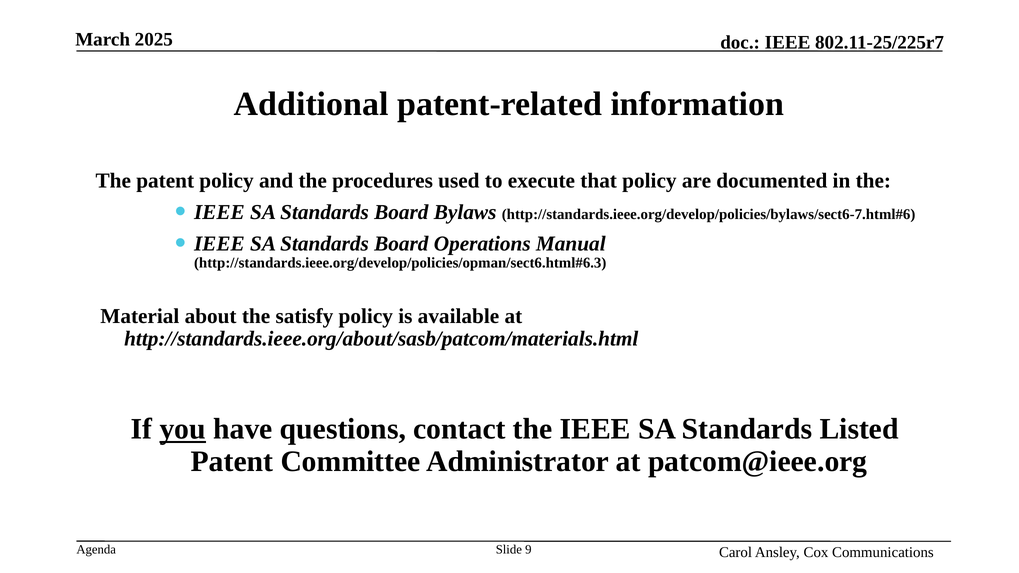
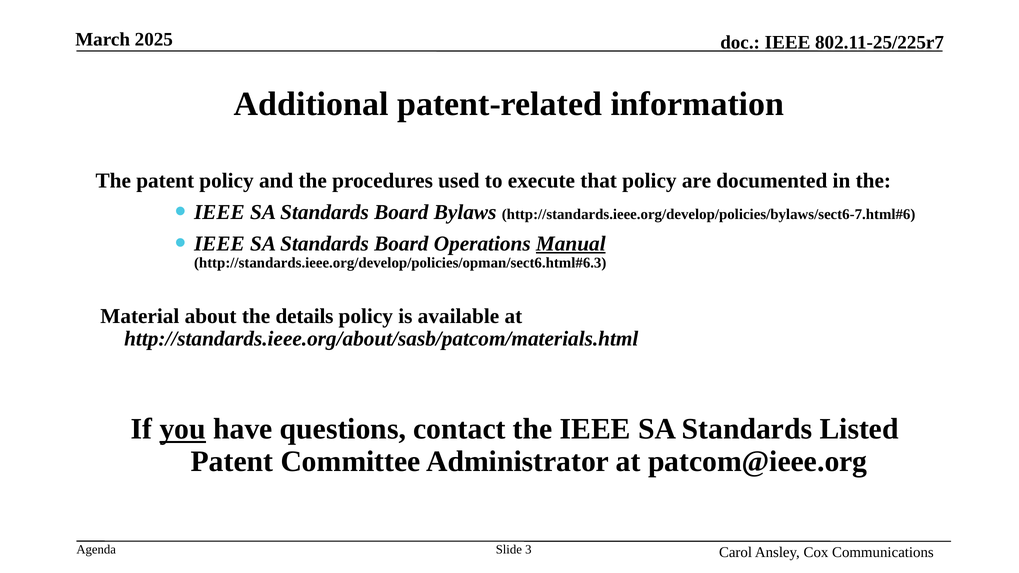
Manual underline: none -> present
satisfy: satisfy -> details
9: 9 -> 3
